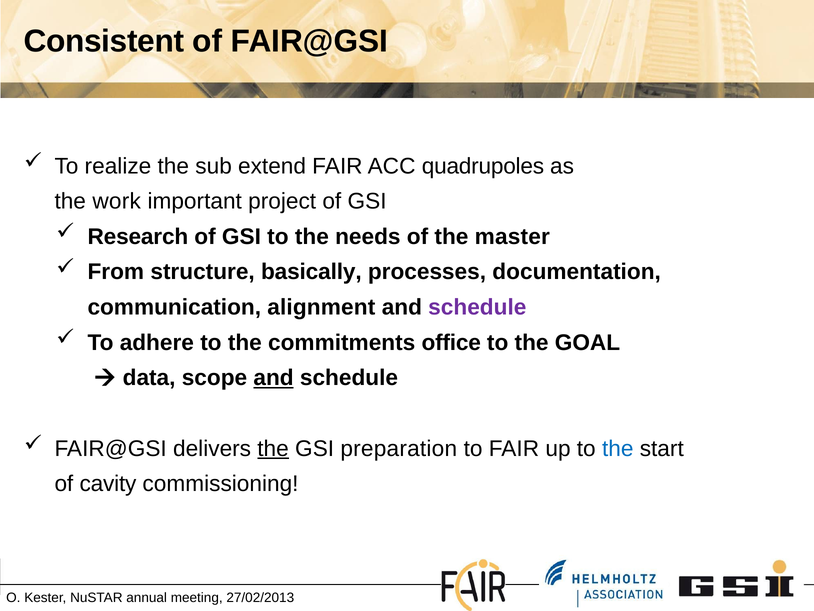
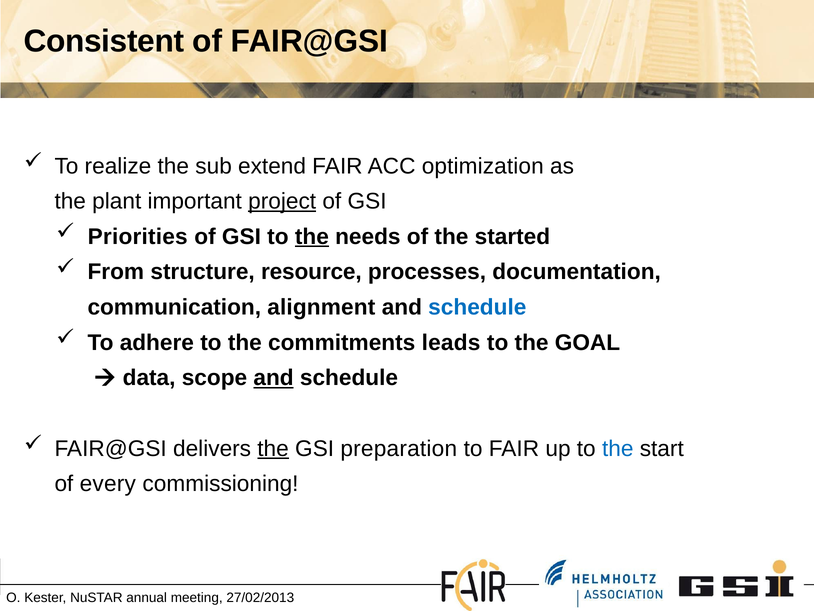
quadrupoles: quadrupoles -> optimization
work: work -> plant
project underline: none -> present
Research: Research -> Priorities
the at (312, 236) underline: none -> present
master: master -> started
basically: basically -> resource
schedule at (477, 307) colour: purple -> blue
office: office -> leads
cavity: cavity -> every
